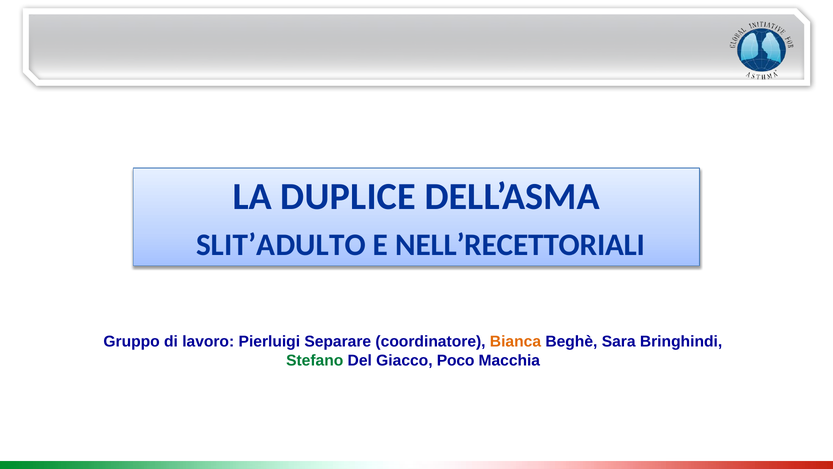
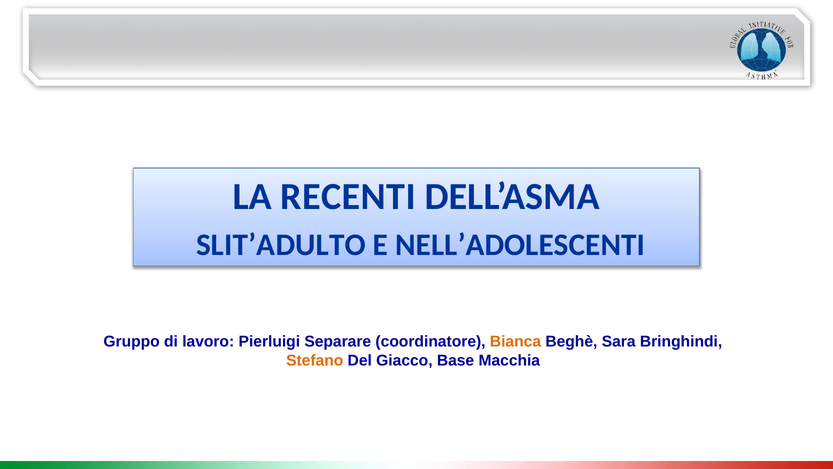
DUPLICE: DUPLICE -> RECENTI
NELL’RECETTORIALI: NELL’RECETTORIALI -> NELL’ADOLESCENTI
Stefano colour: green -> orange
Poco: Poco -> Base
